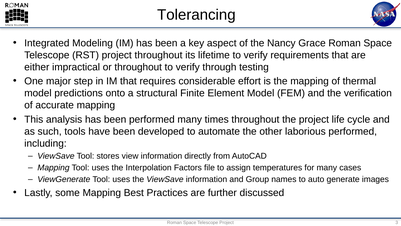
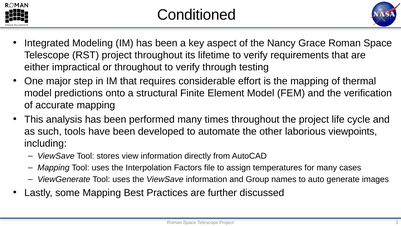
Tolerancing: Tolerancing -> Conditioned
laborious performed: performed -> viewpoints
